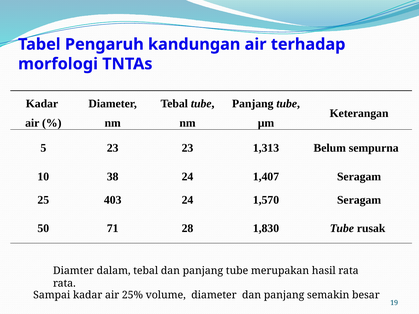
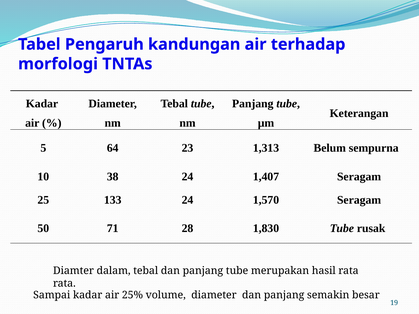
5 23: 23 -> 64
403: 403 -> 133
